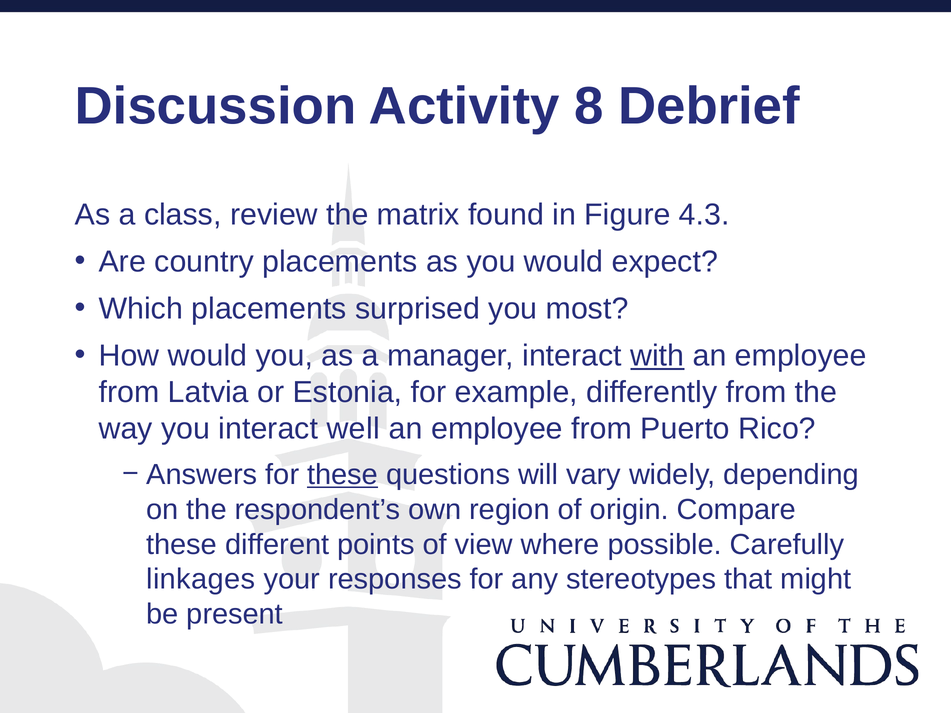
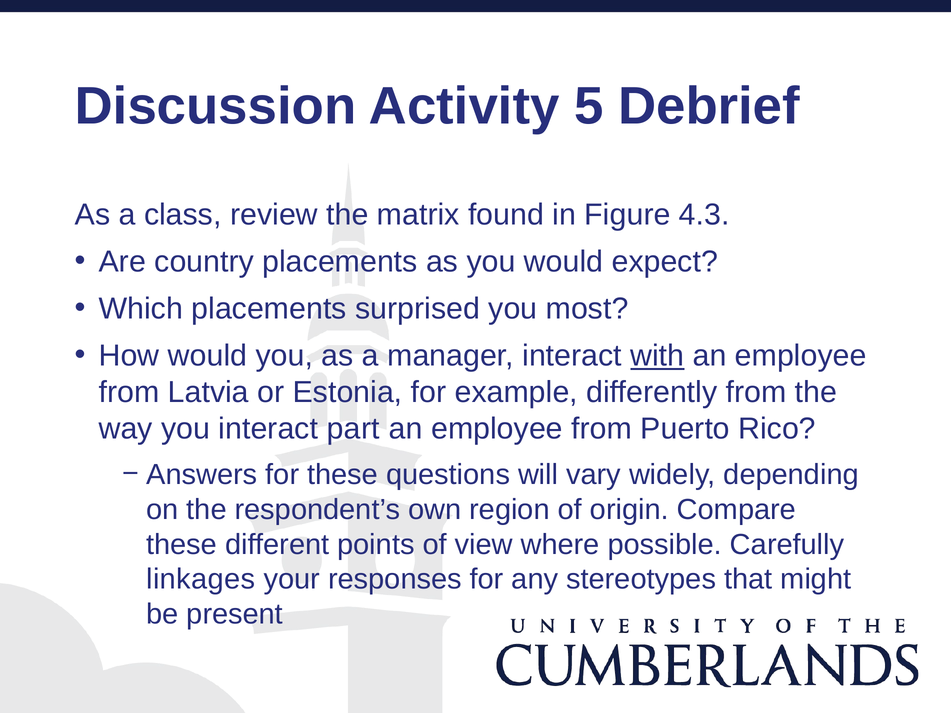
8: 8 -> 5
well: well -> part
these at (343, 475) underline: present -> none
